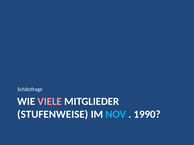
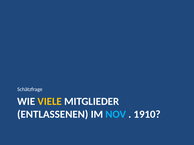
VIELE colour: pink -> yellow
STUFENWEISE: STUFENWEISE -> ENTLASSENEN
1990: 1990 -> 1910
